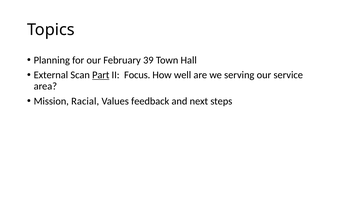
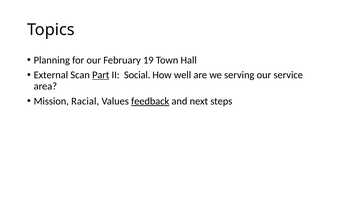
39: 39 -> 19
Focus: Focus -> Social
feedback underline: none -> present
